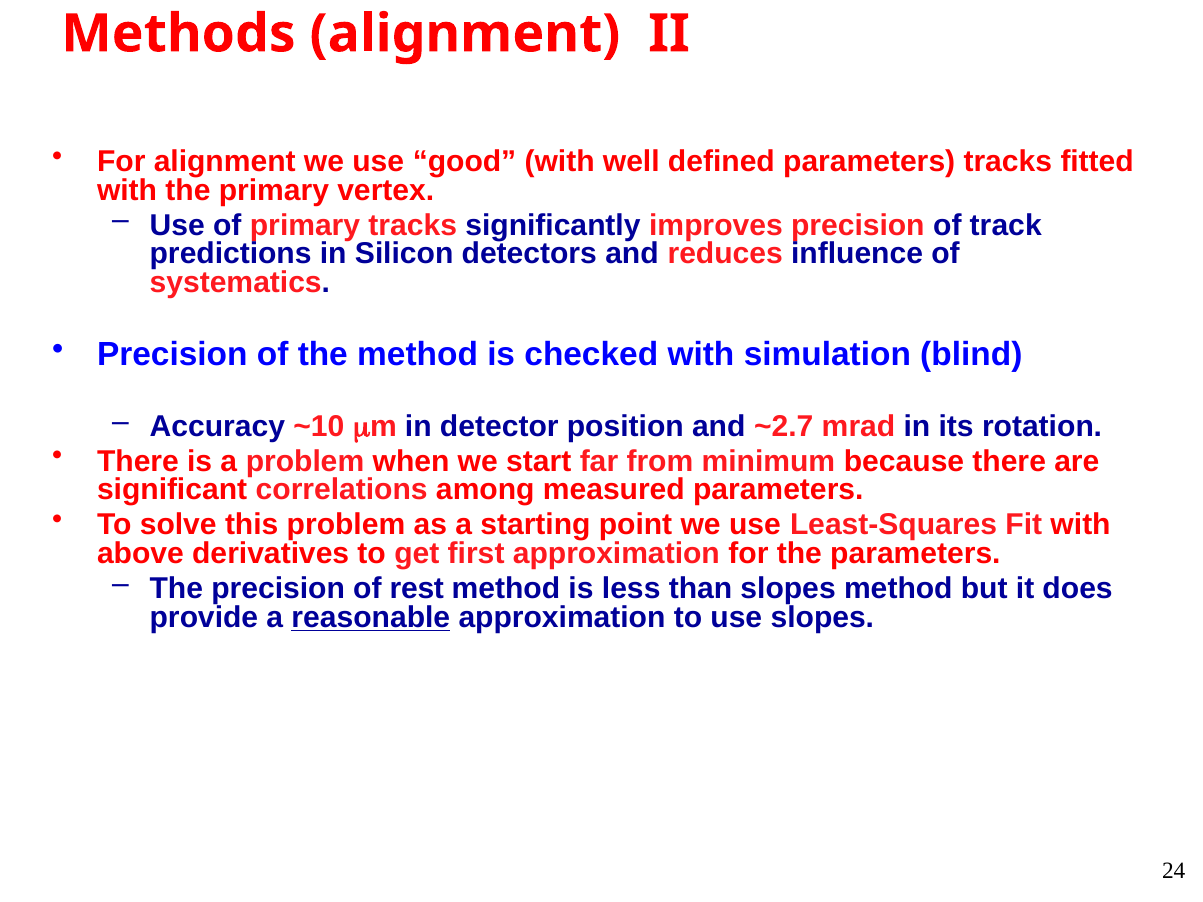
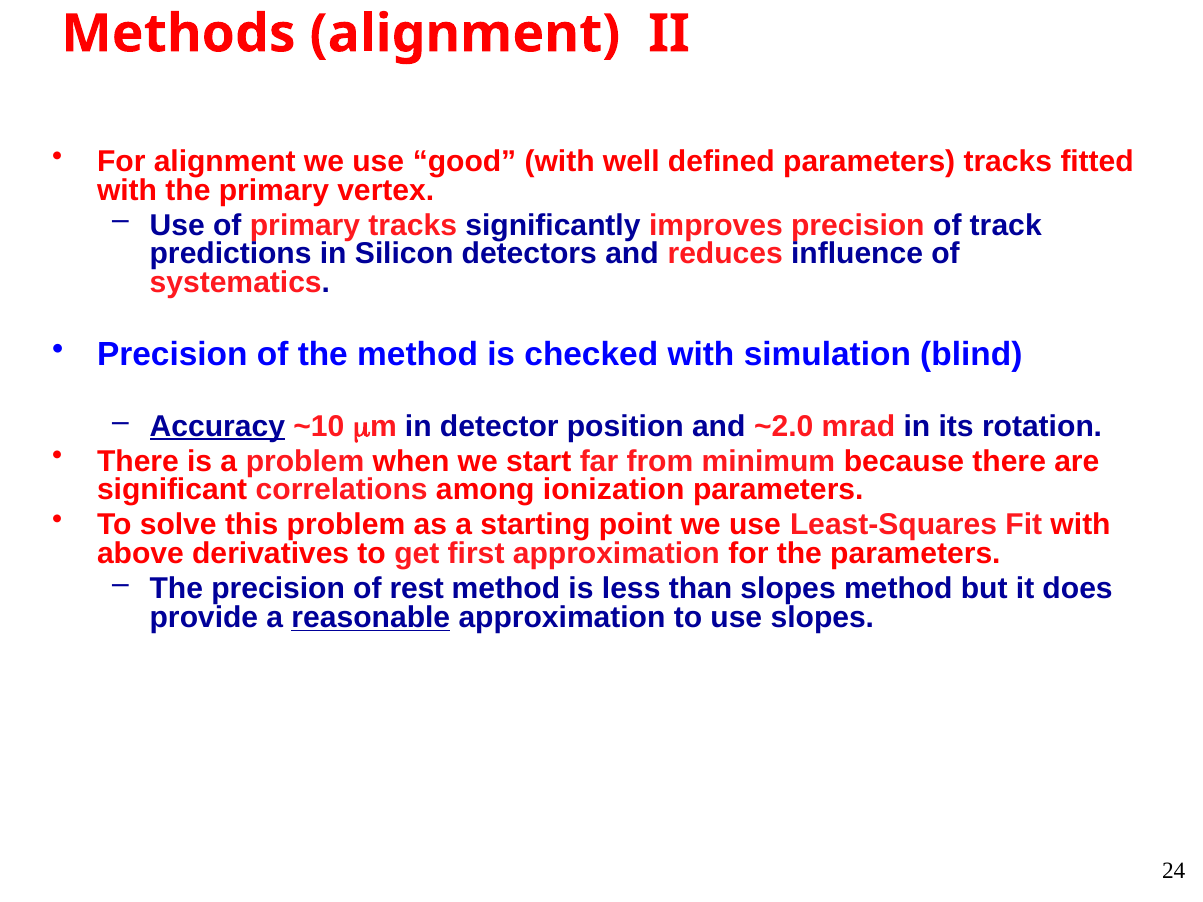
Accuracy underline: none -> present
~2.7: ~2.7 -> ~2.0
measured: measured -> ionization
